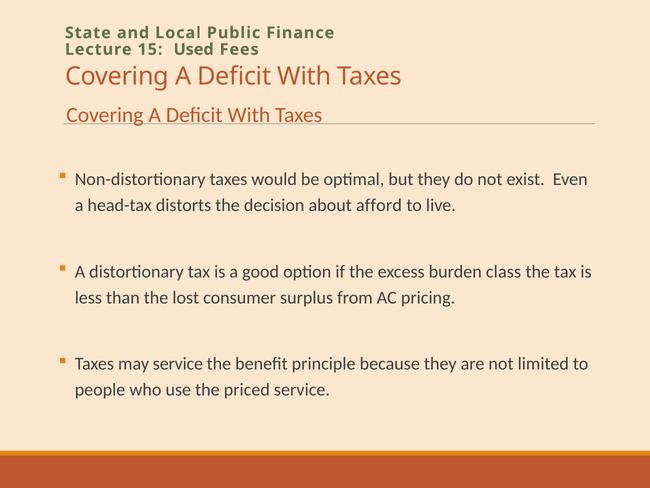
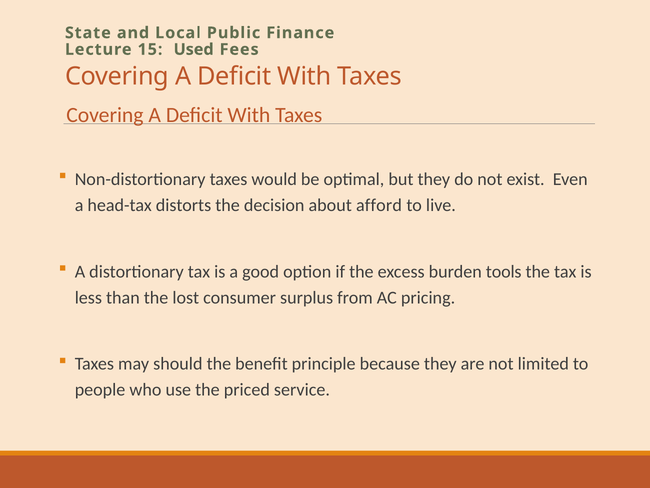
class: class -> tools
may service: service -> should
